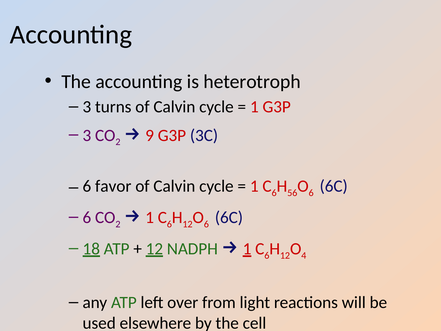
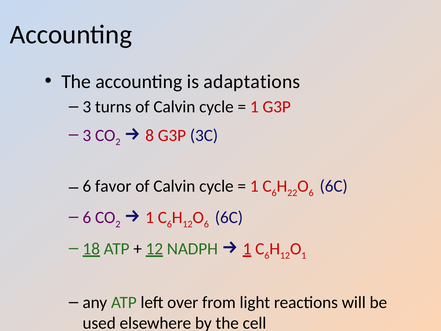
heterotroph: heterotroph -> adaptations
9: 9 -> 8
56: 56 -> 22
4 at (304, 255): 4 -> 1
